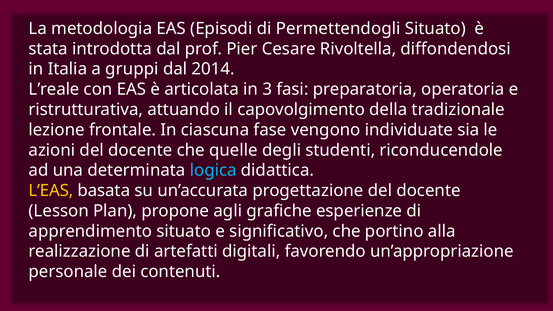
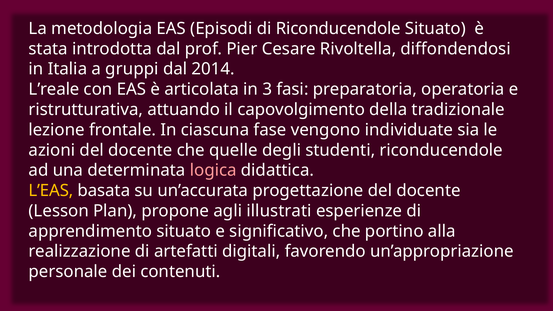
di Permettendogli: Permettendogli -> Riconducendole
logica colour: light blue -> pink
grafiche: grafiche -> illustrati
